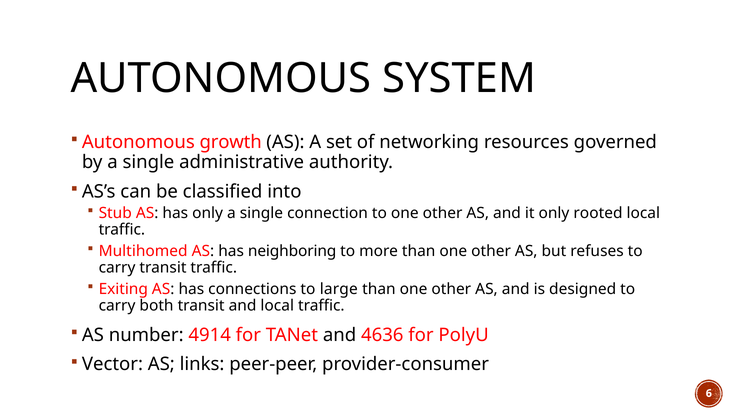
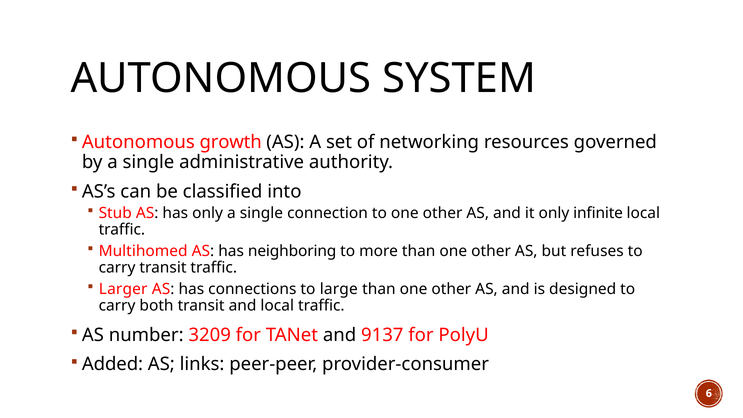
rooted: rooted -> infinite
Exiting: Exiting -> Larger
4914: 4914 -> 3209
4636: 4636 -> 9137
Vector: Vector -> Added
